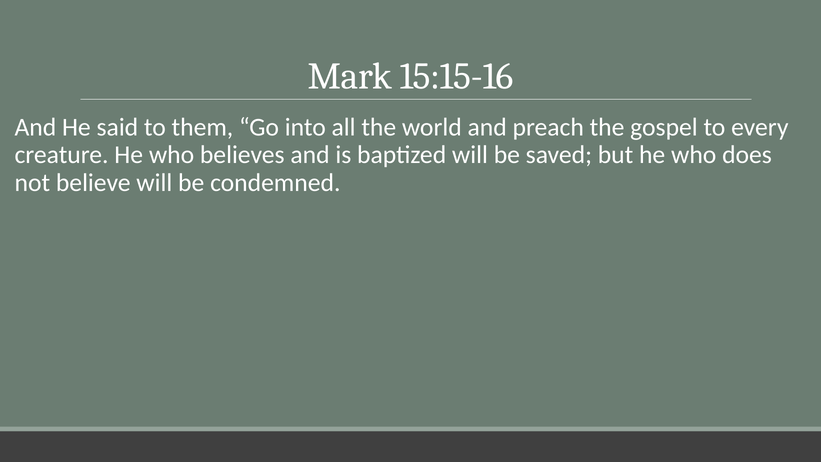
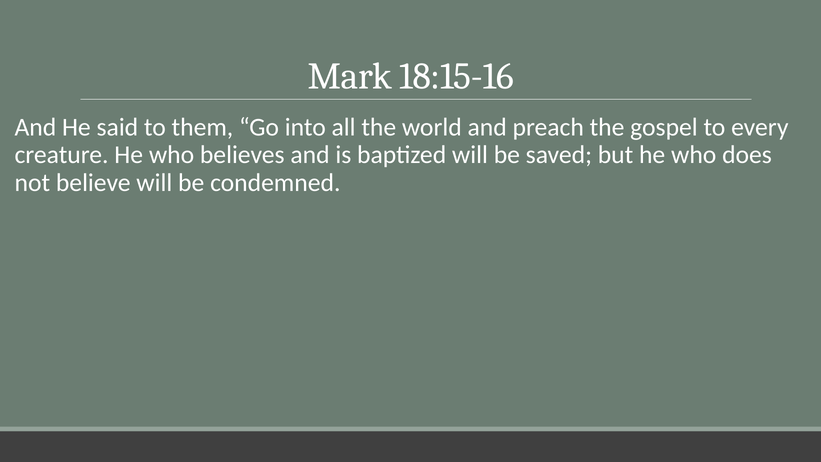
15:15-16: 15:15-16 -> 18:15-16
